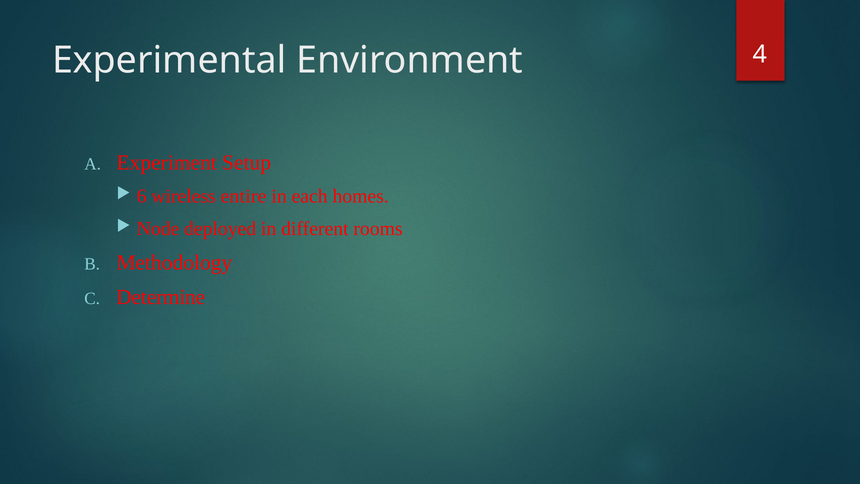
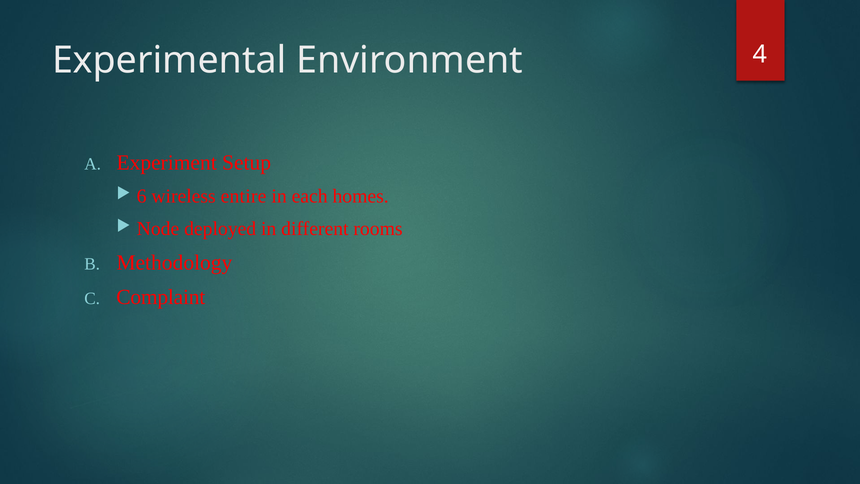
Determine: Determine -> Complaint
